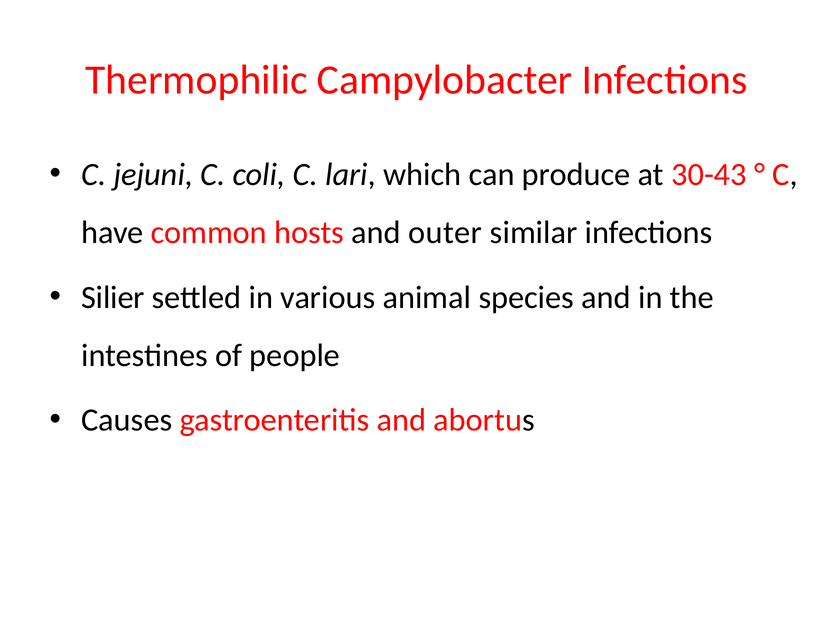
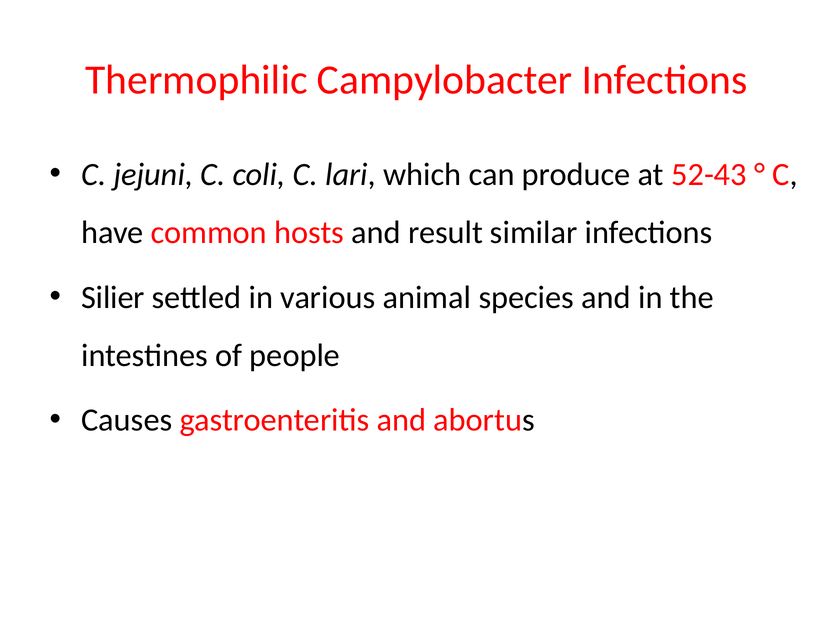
30-43: 30-43 -> 52-43
outer: outer -> result
